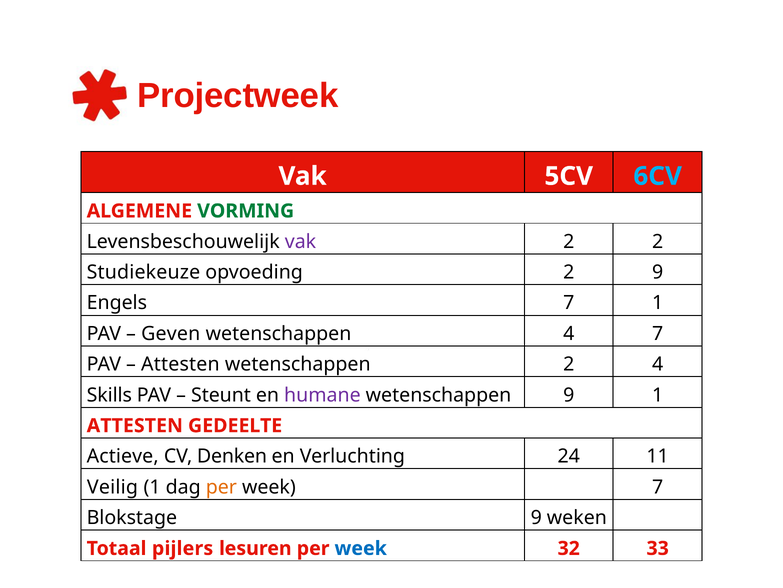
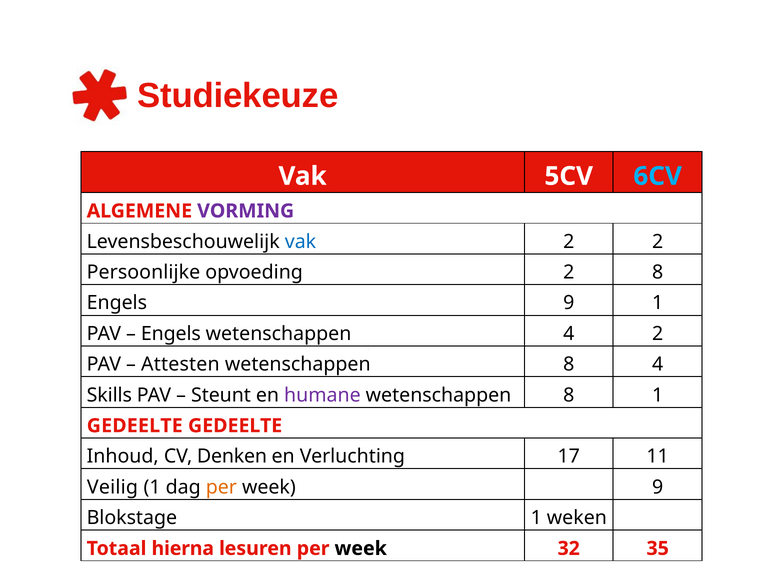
Projectweek: Projectweek -> Studiekeuze
VORMING colour: green -> purple
vak at (301, 241) colour: purple -> blue
Studiekeuze: Studiekeuze -> Persoonlijke
2 9: 9 -> 8
Engels 7: 7 -> 9
Geven at (171, 333): Geven -> Engels
4 7: 7 -> 2
2 at (569, 364): 2 -> 8
9 at (569, 395): 9 -> 8
ATTESTEN at (135, 425): ATTESTEN -> GEDEELTE
Actieve: Actieve -> Inhoud
24: 24 -> 17
week 7: 7 -> 9
Blokstage 9: 9 -> 1
pijlers: pijlers -> hierna
week at (361, 548) colour: blue -> black
33: 33 -> 35
